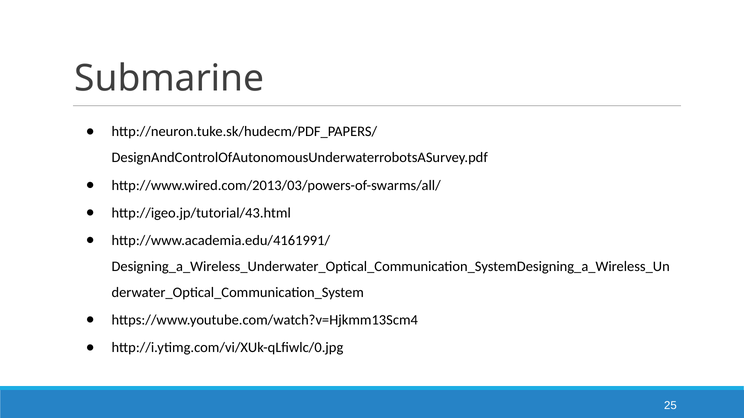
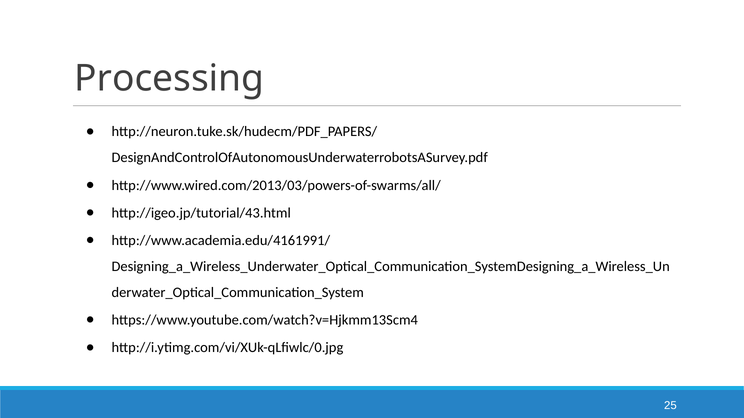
Submarine: Submarine -> Processing
